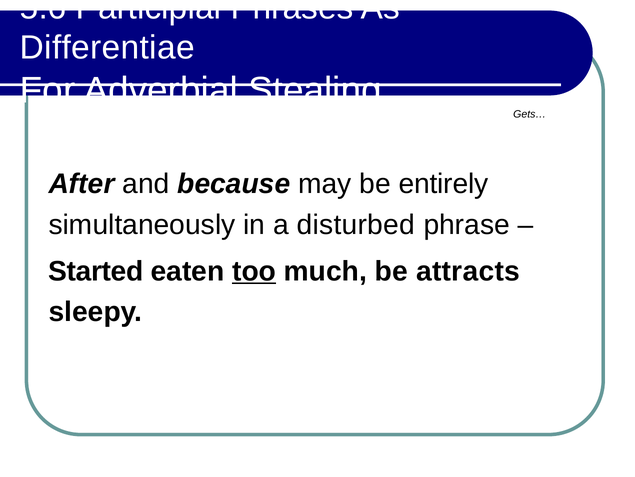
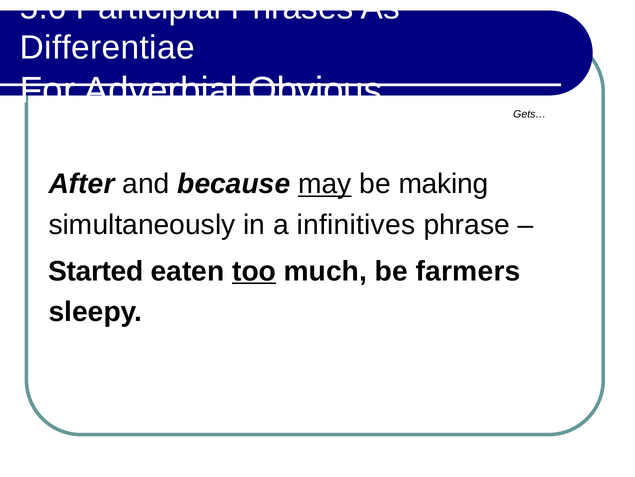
Stealing: Stealing -> Obvious
may underline: none -> present
entirely: entirely -> making
disturbed: disturbed -> infinitives
attracts: attracts -> farmers
